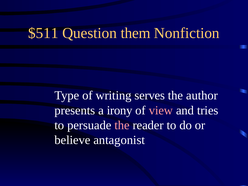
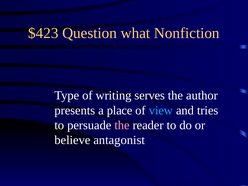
$511: $511 -> $423
them: them -> what
irony: irony -> place
view colour: pink -> light blue
